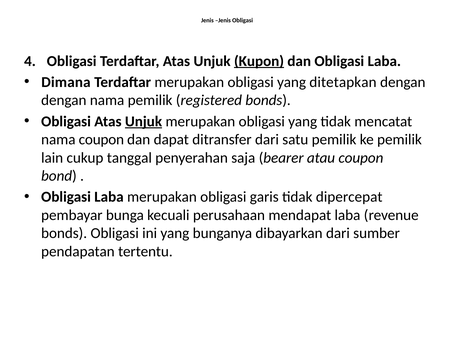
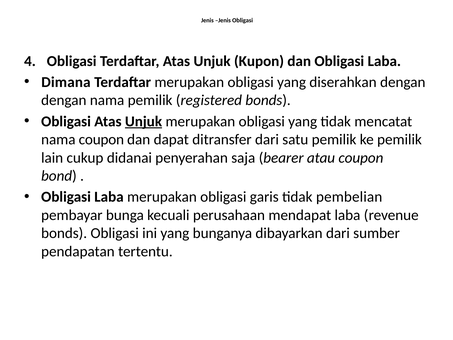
Kupon underline: present -> none
ditetapkan: ditetapkan -> diserahkan
tanggal: tanggal -> didanai
dipercepat: dipercepat -> pembelian
